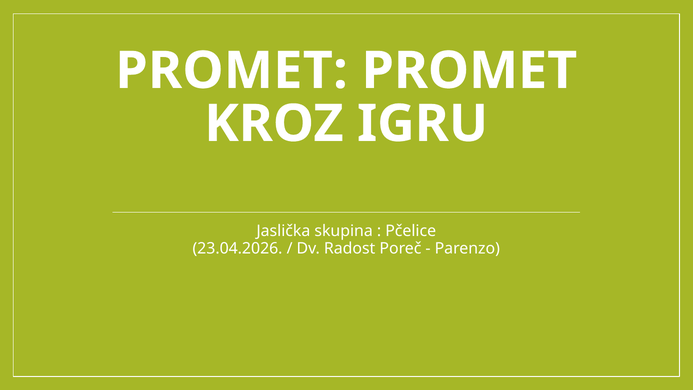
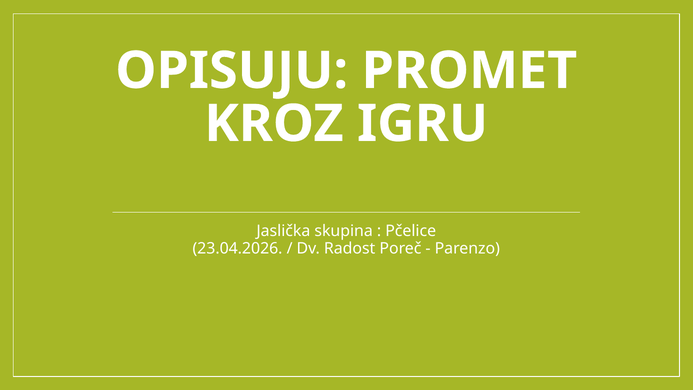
PROMET at (232, 71): PROMET -> OPISUJU
